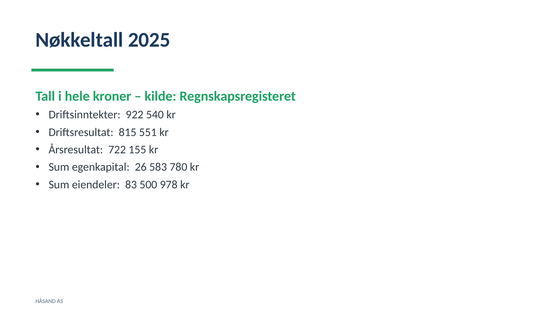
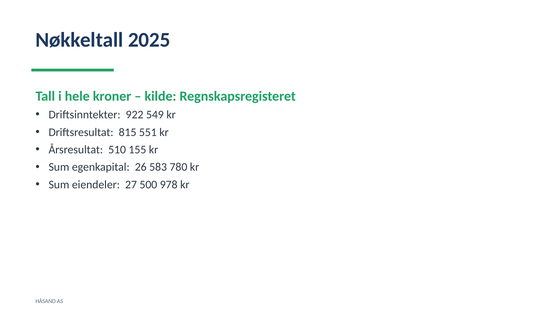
540: 540 -> 549
722: 722 -> 510
83: 83 -> 27
